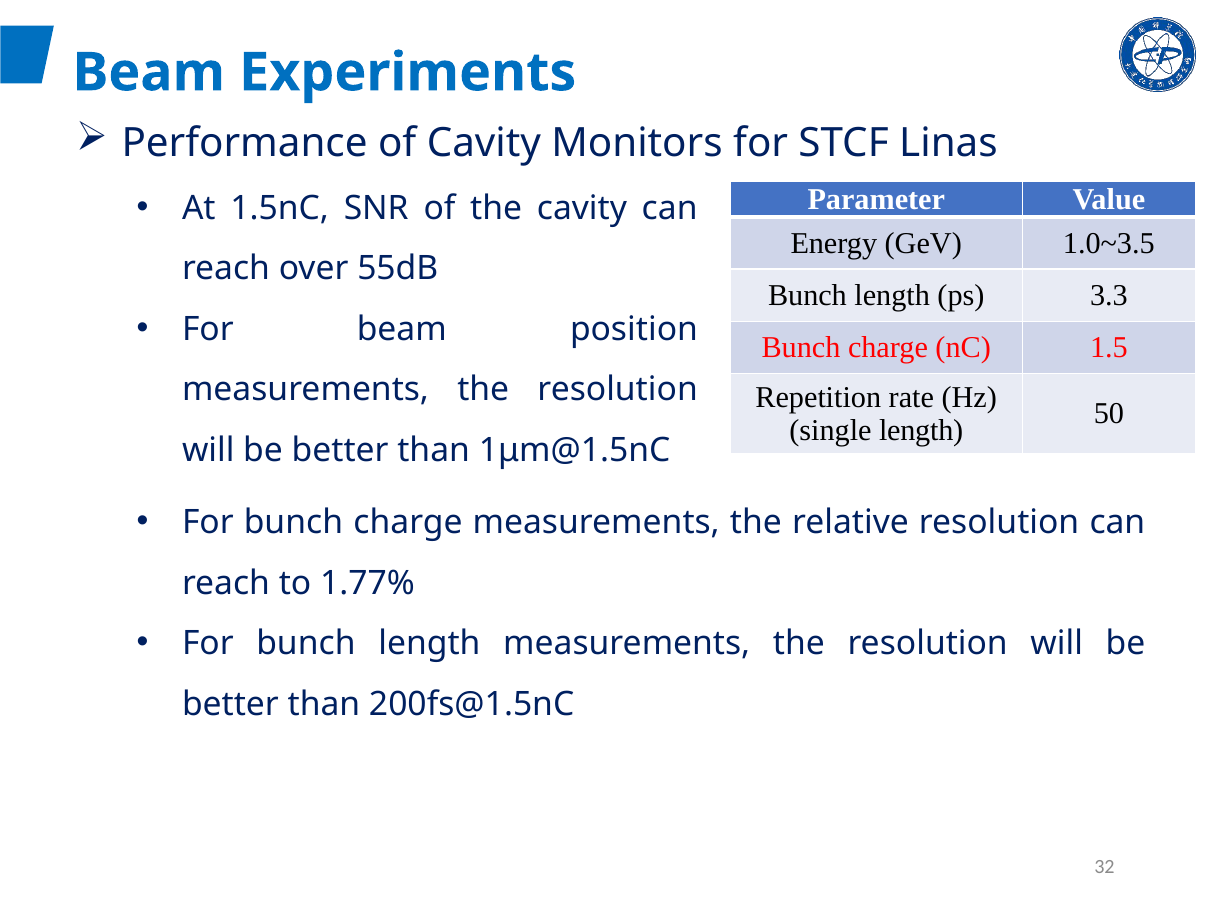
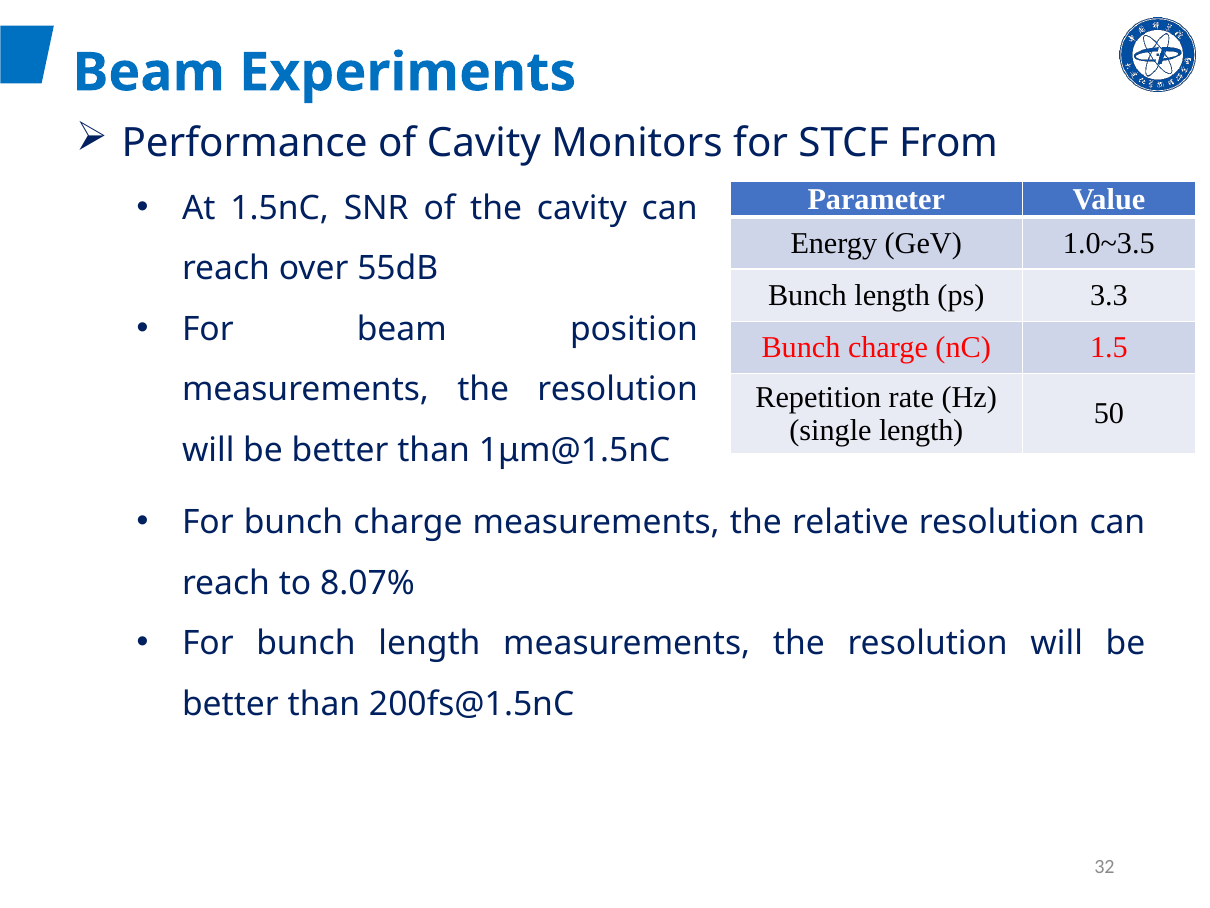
Linas: Linas -> From
1.77%: 1.77% -> 8.07%
